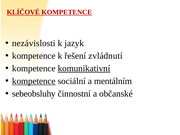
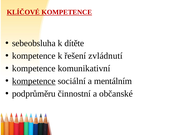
nezávislosti: nezávislosti -> sebeobsluha
jazyk: jazyk -> dítěte
komunikativní underline: present -> none
sebeobsluhy: sebeobsluhy -> podprůměru
